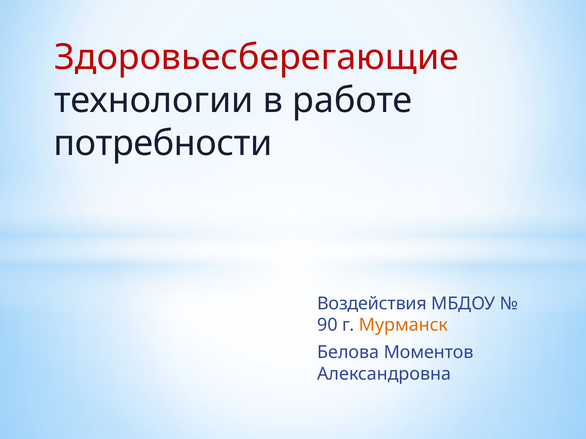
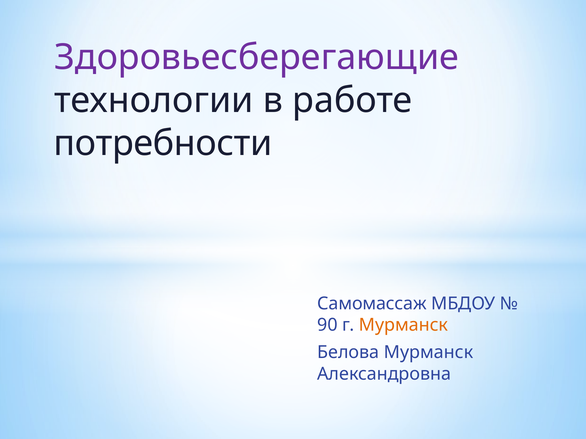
Здоровьесберегающие colour: red -> purple
Воздействия: Воздействия -> Самомассаж
Белова Моментов: Моментов -> Мурманск
